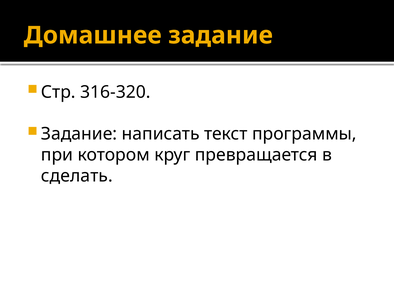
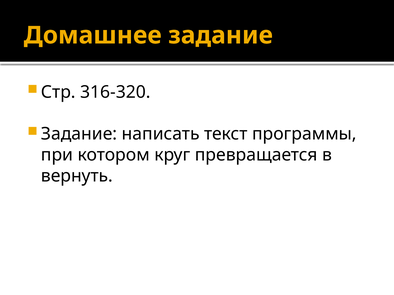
сделать: сделать -> вернуть
